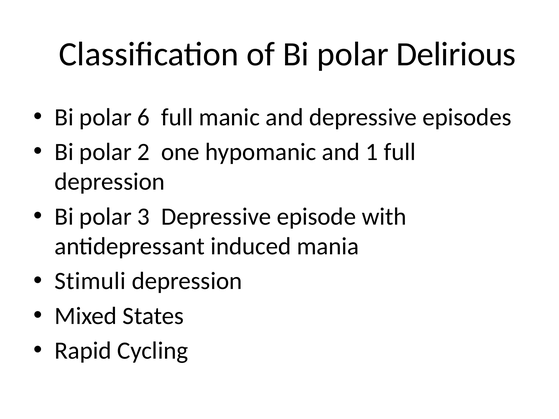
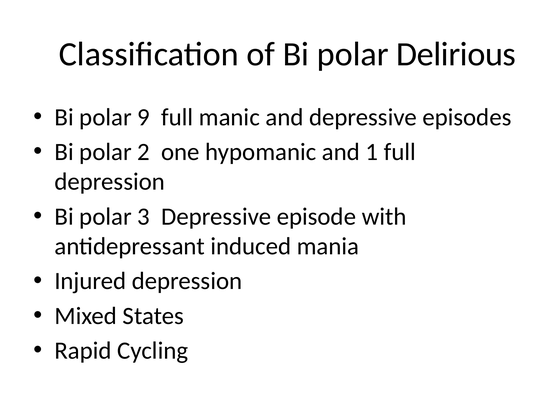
6: 6 -> 9
Stimuli: Stimuli -> Injured
